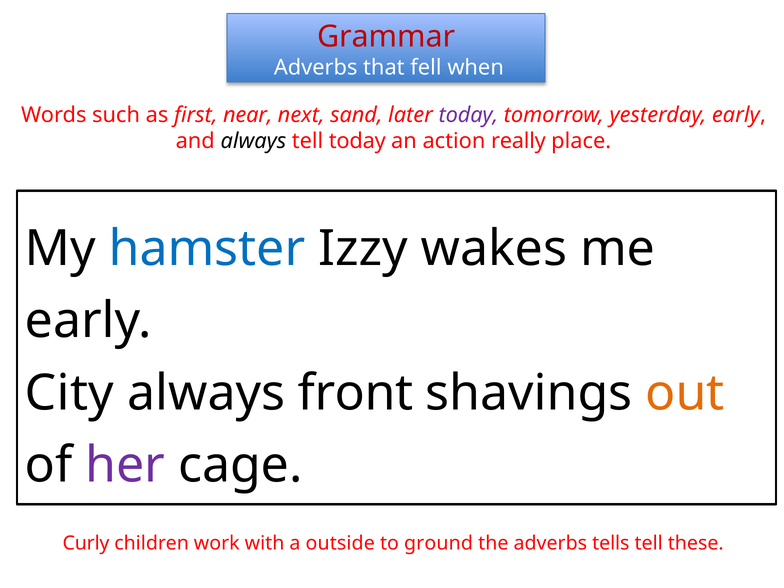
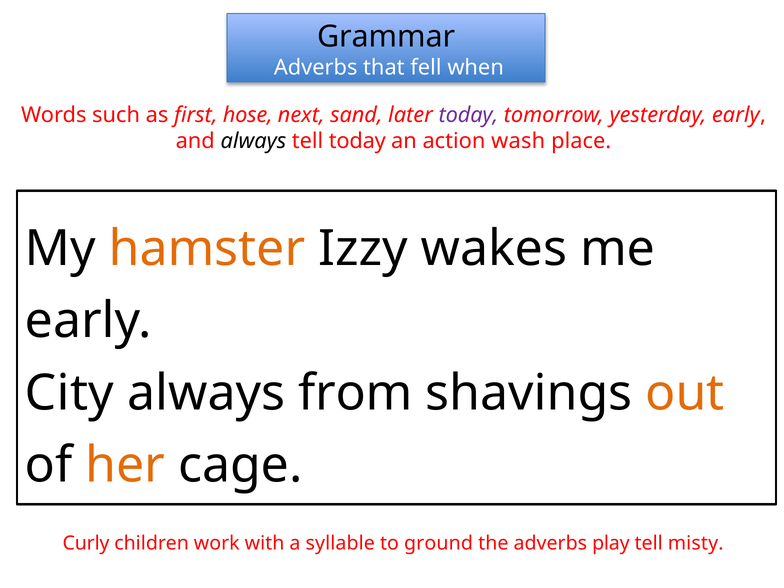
Grammar colour: red -> black
near: near -> hose
really: really -> wash
hamster colour: blue -> orange
front: front -> from
her colour: purple -> orange
outside: outside -> syllable
tells: tells -> play
these: these -> misty
